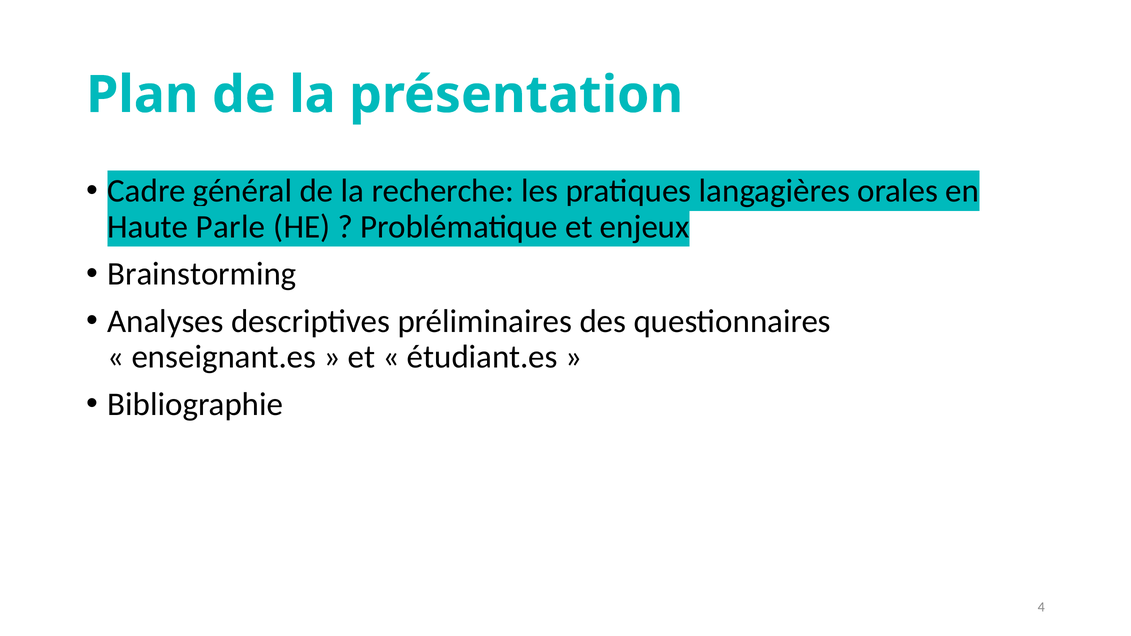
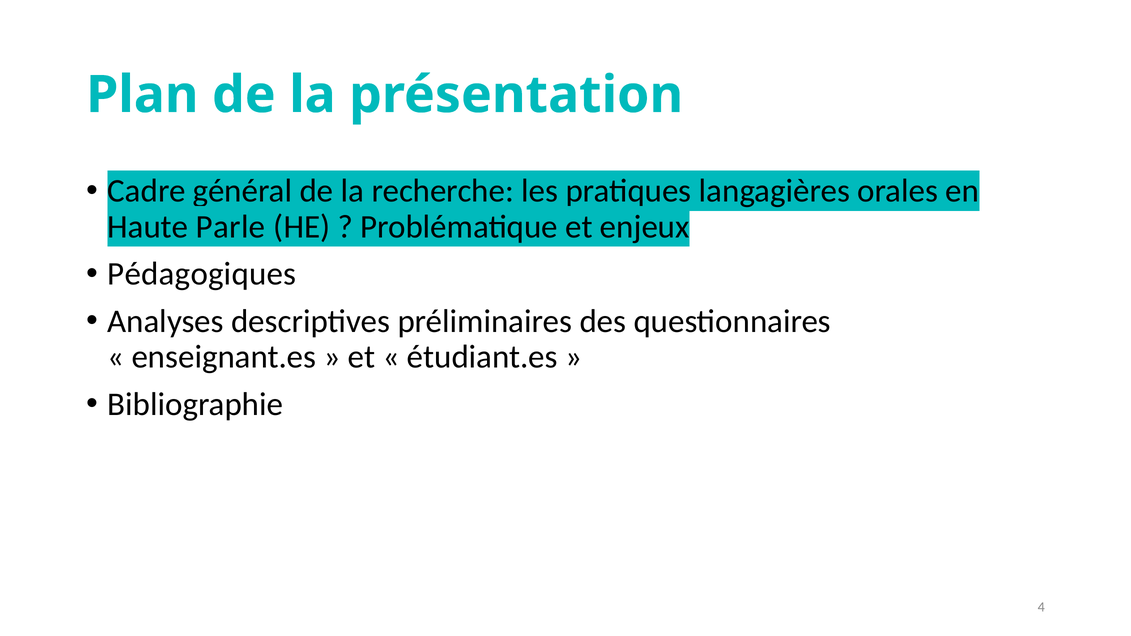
Brainstorming: Brainstorming -> Pédagogiques
